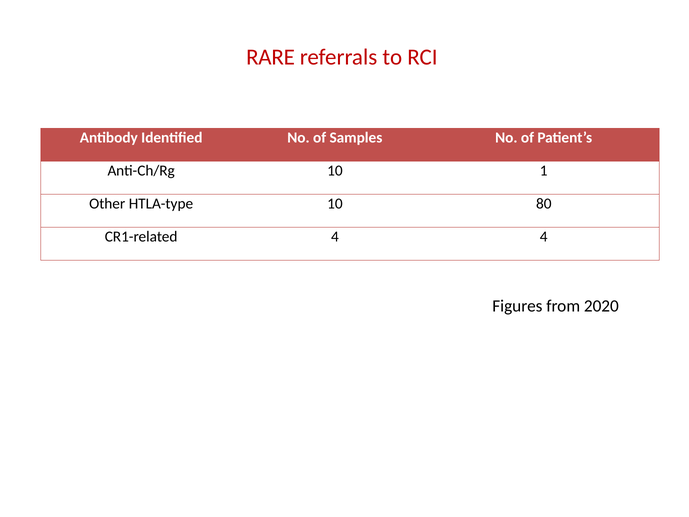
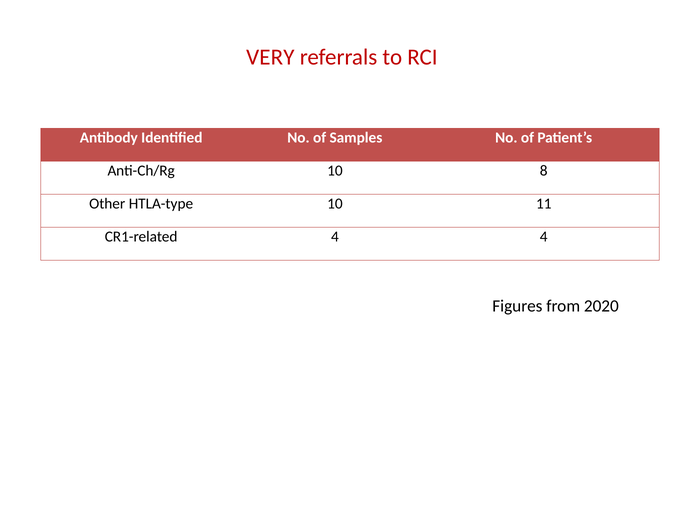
RARE: RARE -> VERY
1: 1 -> 8
80: 80 -> 11
